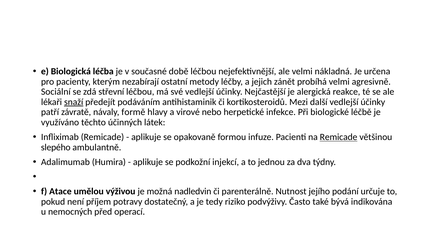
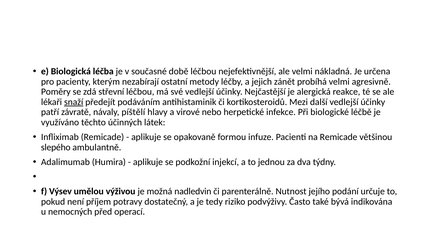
Sociální: Sociální -> Poměry
formě: formě -> píštělí
Remicade at (339, 137) underline: present -> none
Atace: Atace -> Výsev
